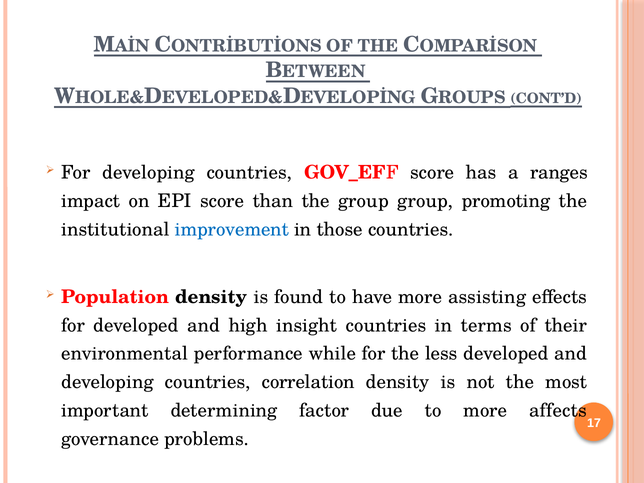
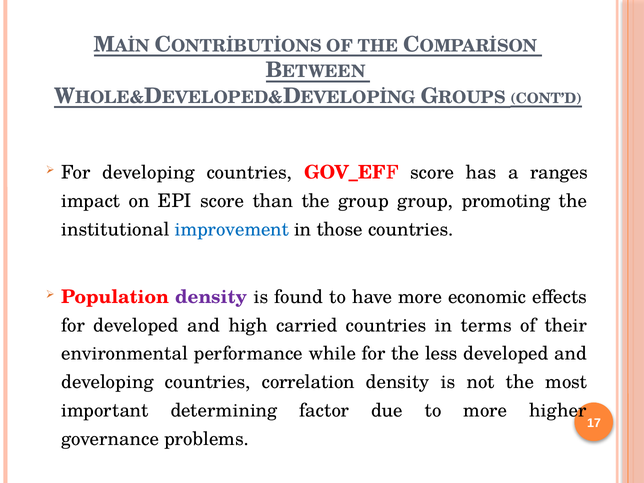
density at (211, 297) colour: black -> purple
assisting: assisting -> economic
insight: insight -> carried
affects: affects -> higher
